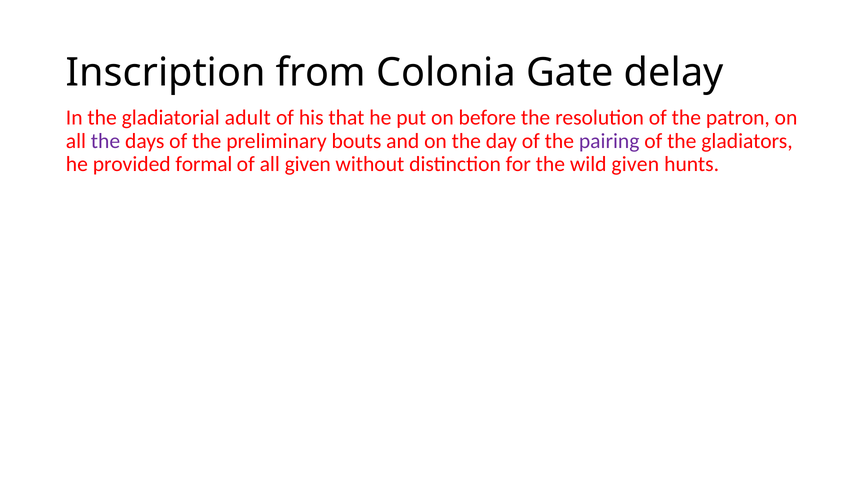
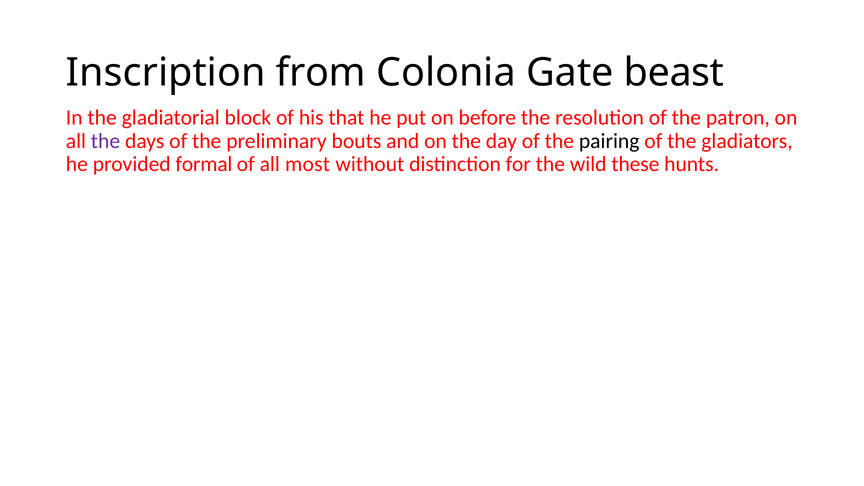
delay: delay -> beast
adult: adult -> block
pairing colour: purple -> black
all given: given -> most
wild given: given -> these
